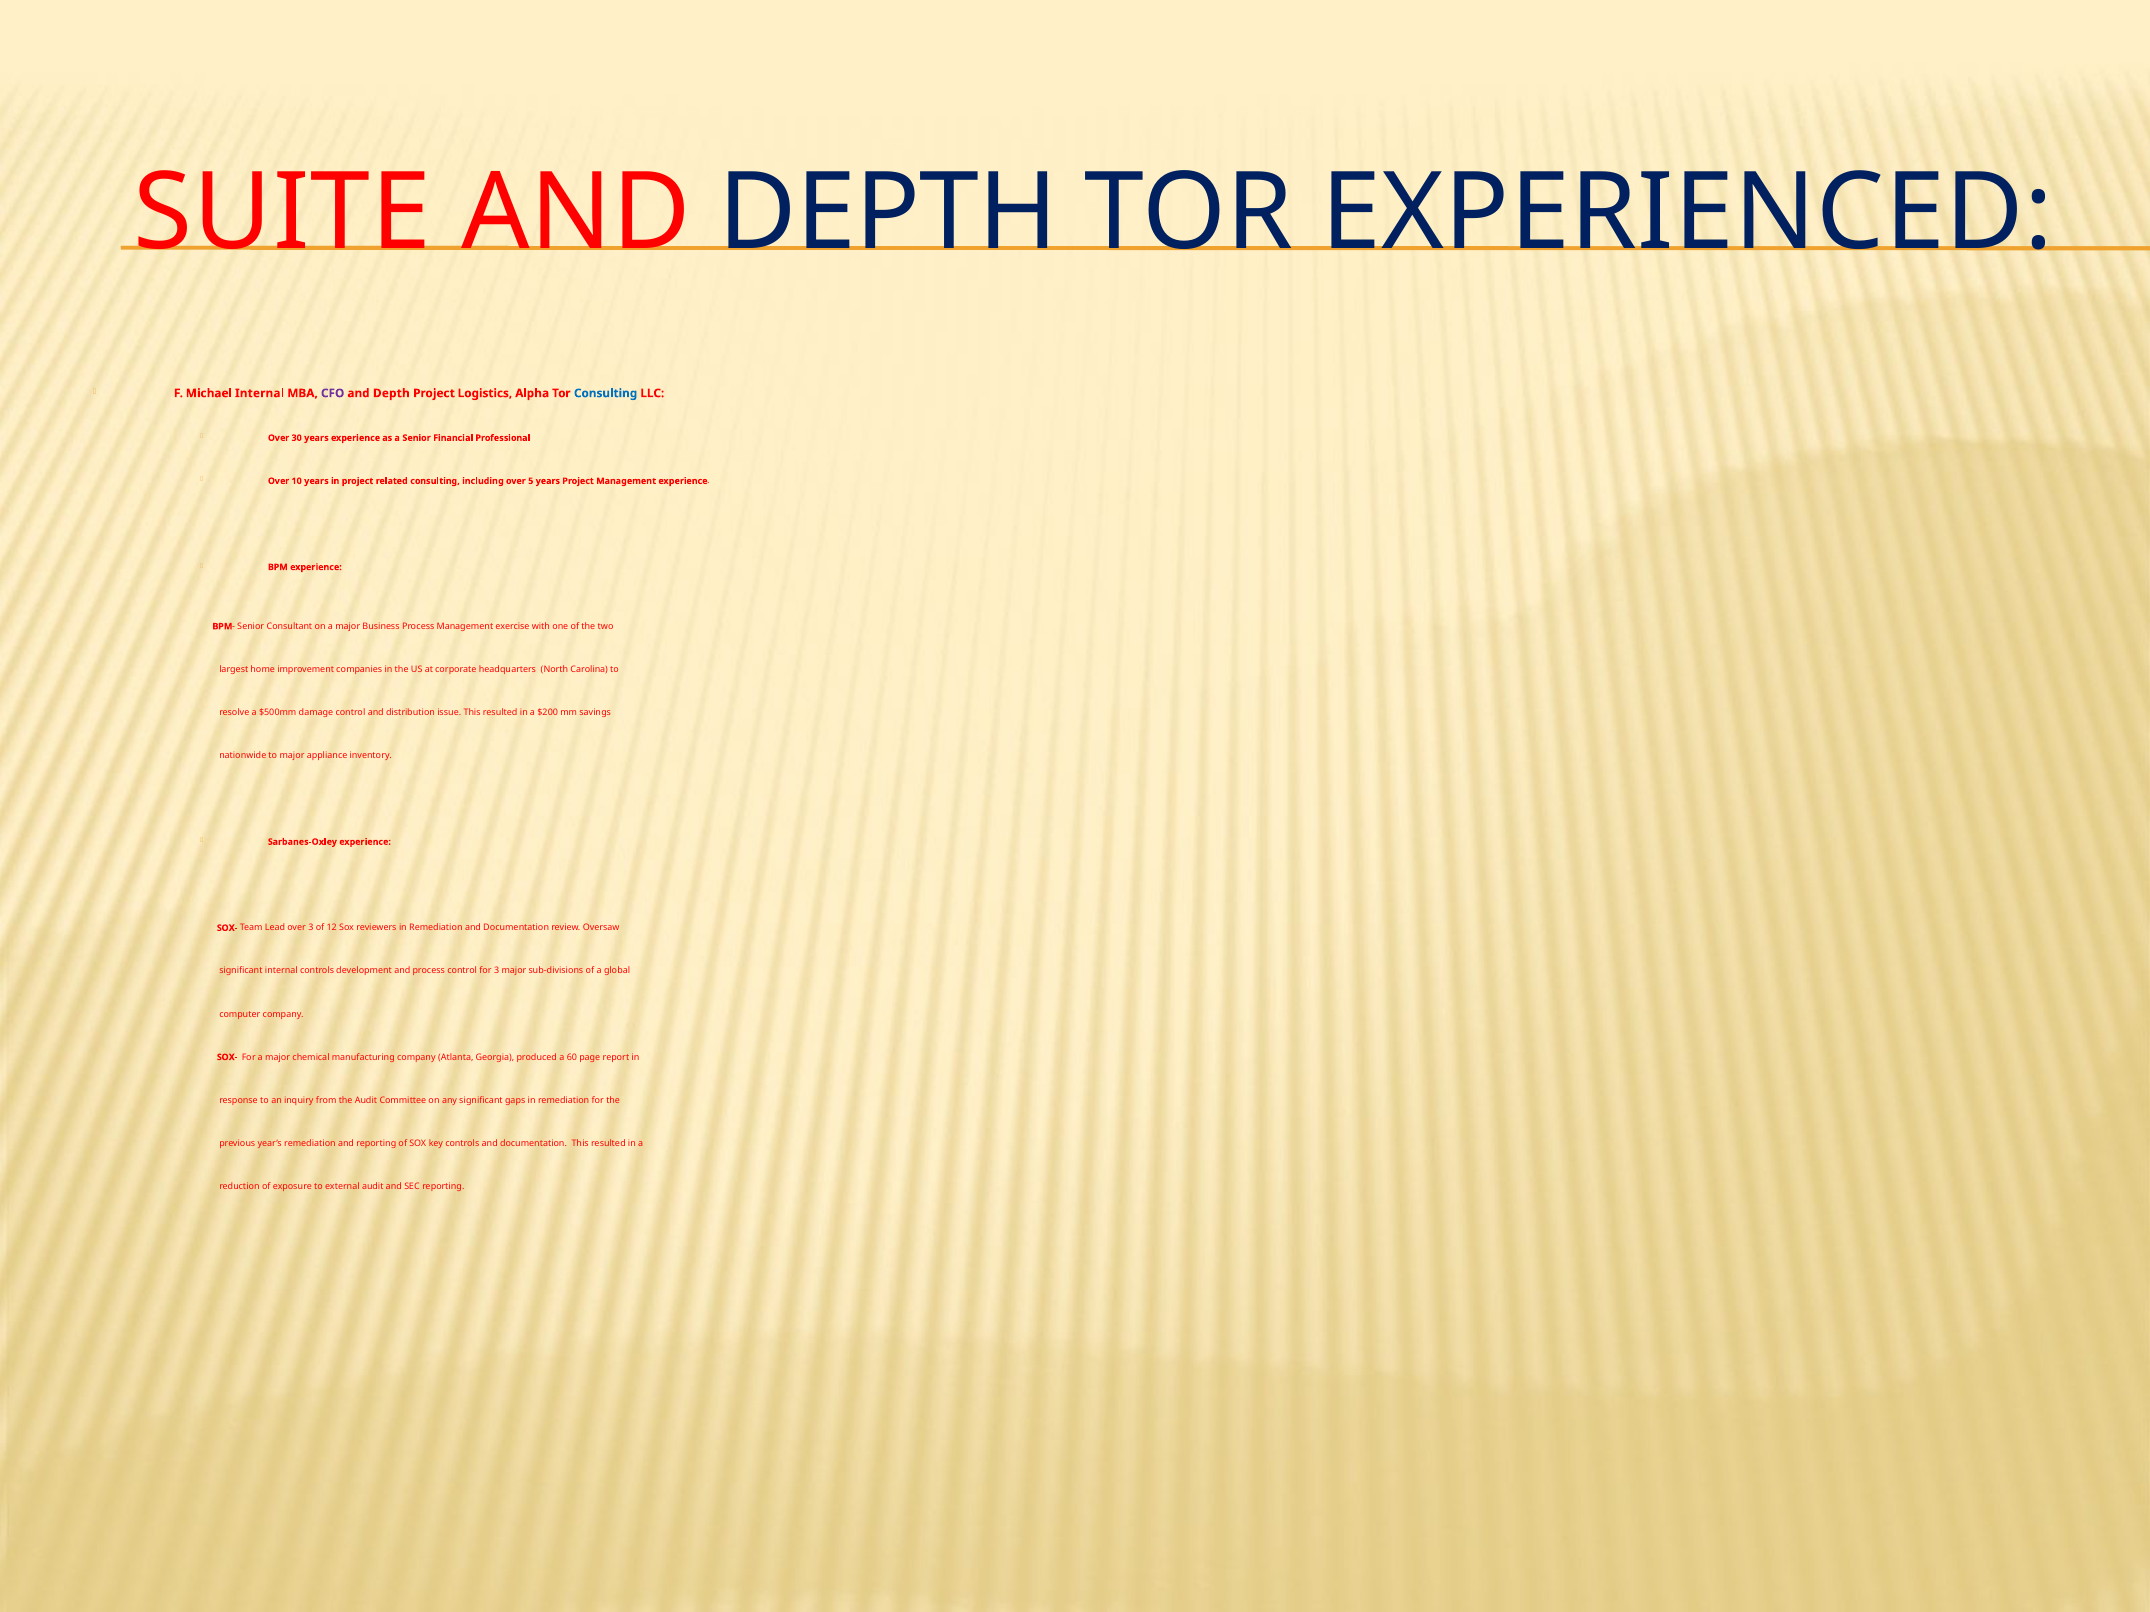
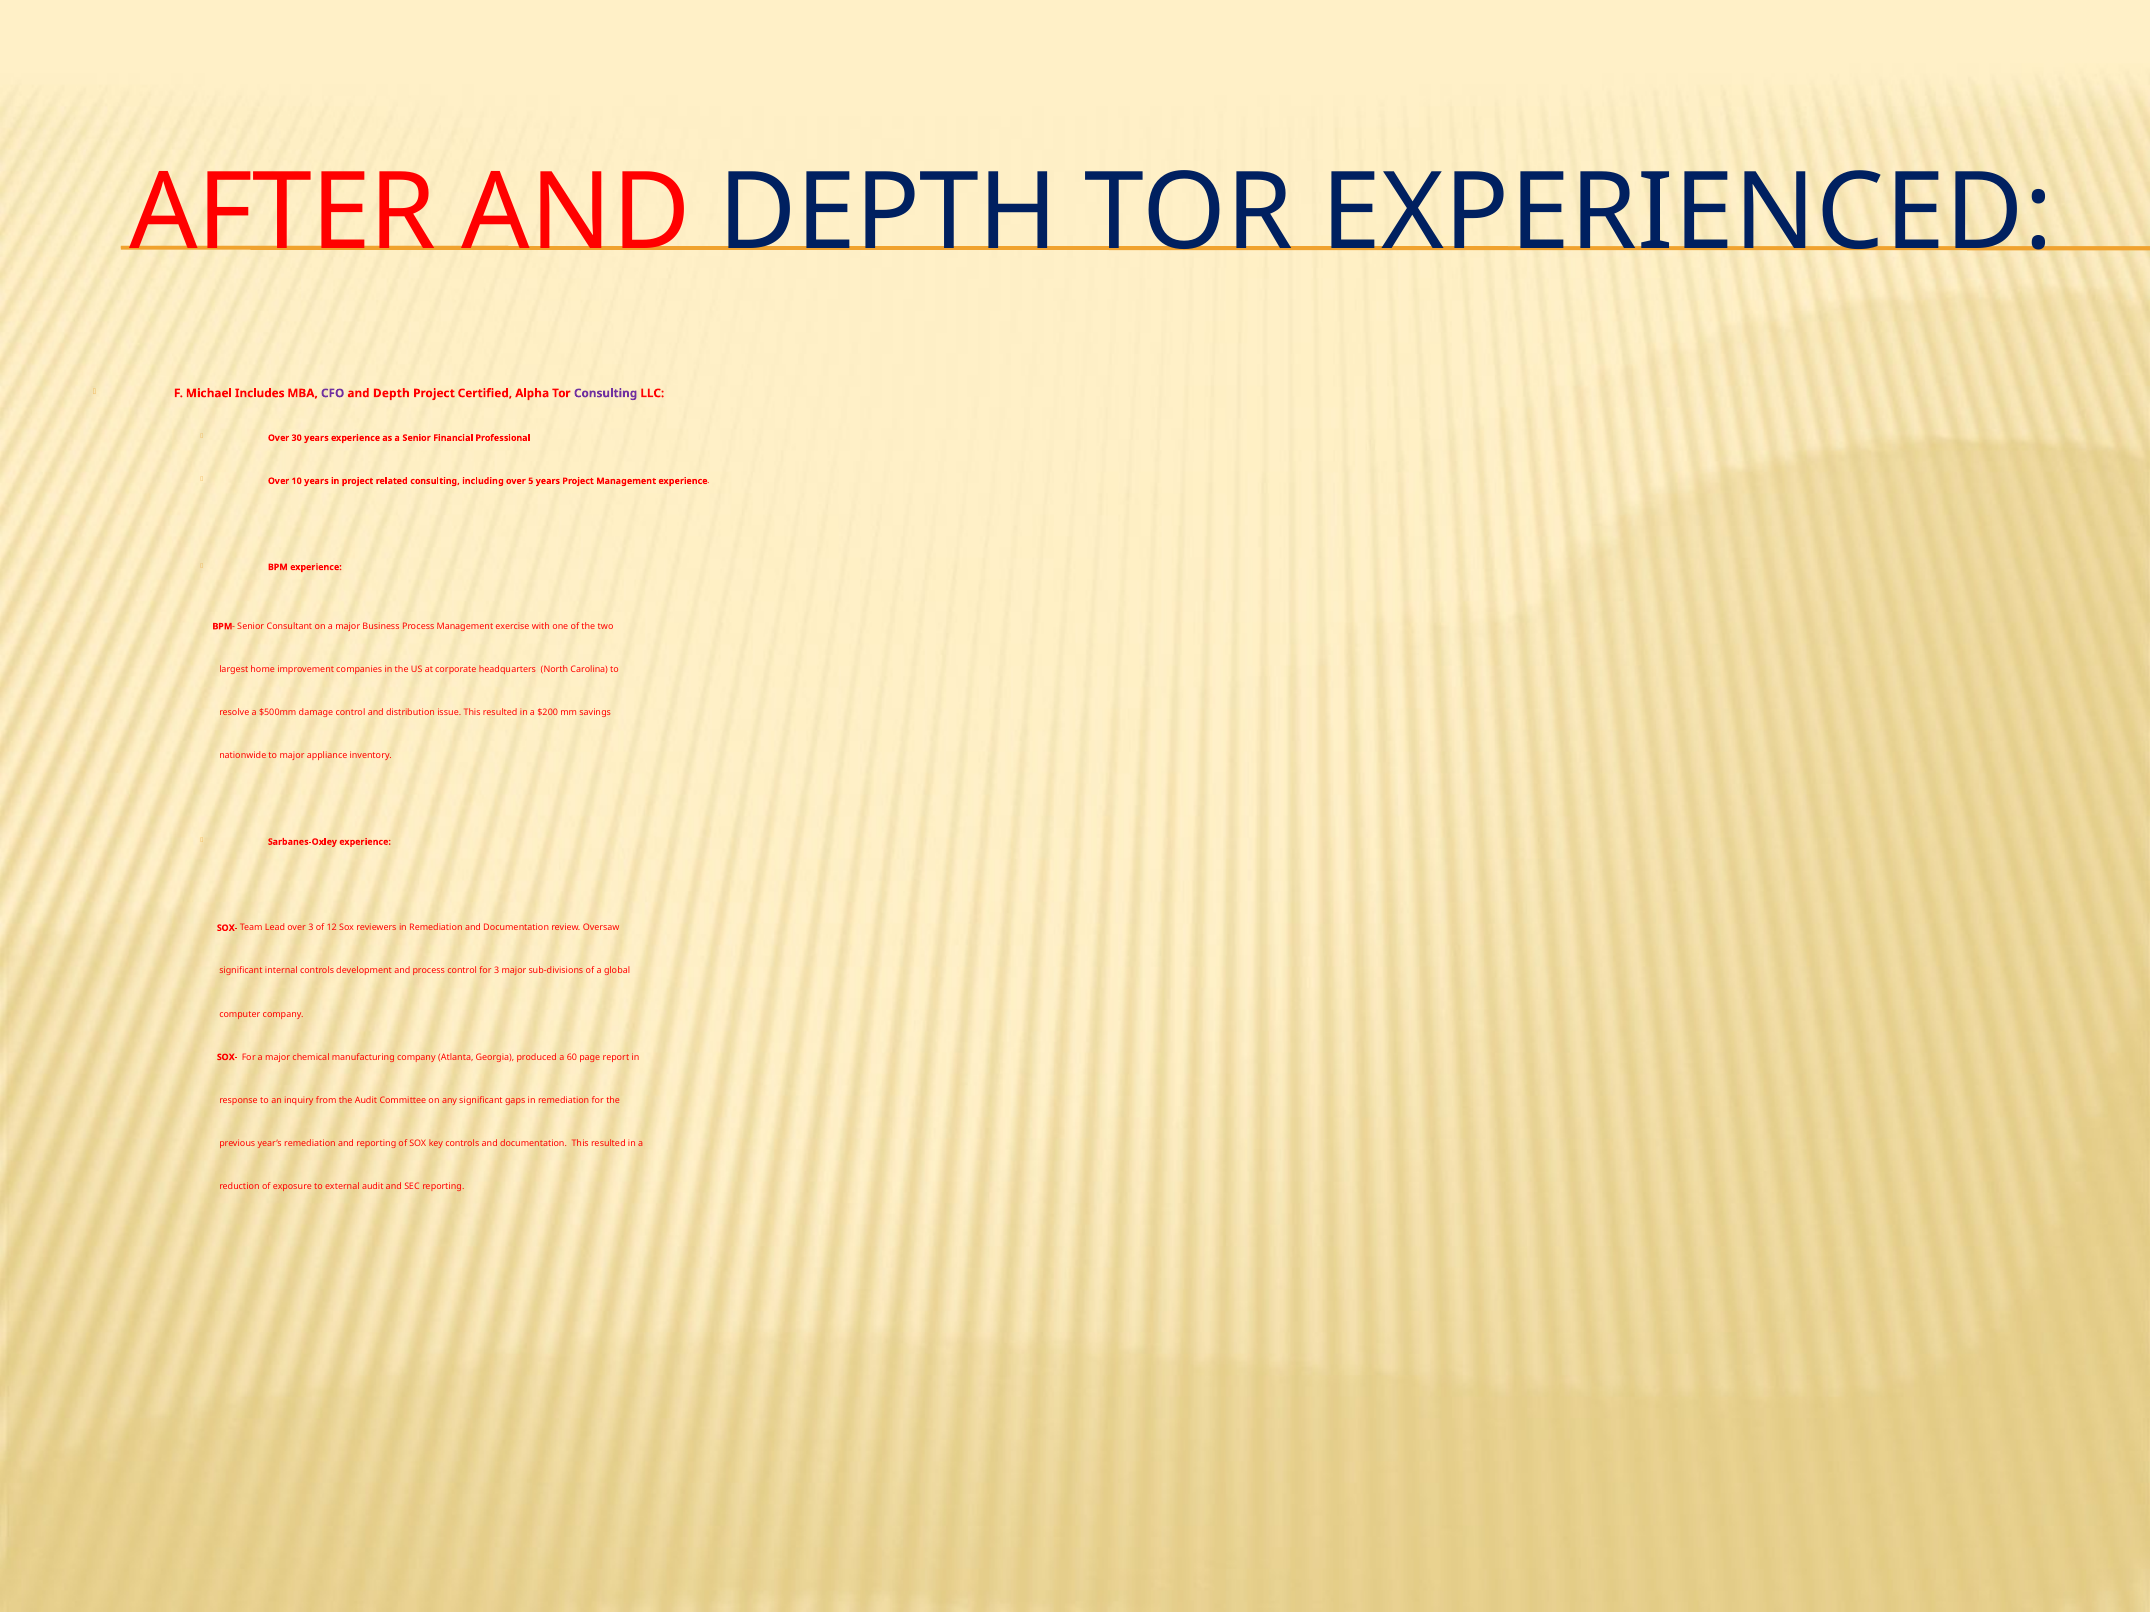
SUITE: SUITE -> AFTER
Michael Internal: Internal -> Includes
Logistics: Logistics -> Certified
Consulting at (606, 393) colour: blue -> purple
